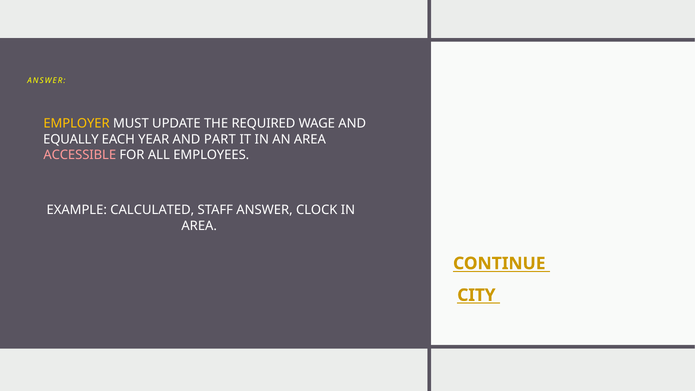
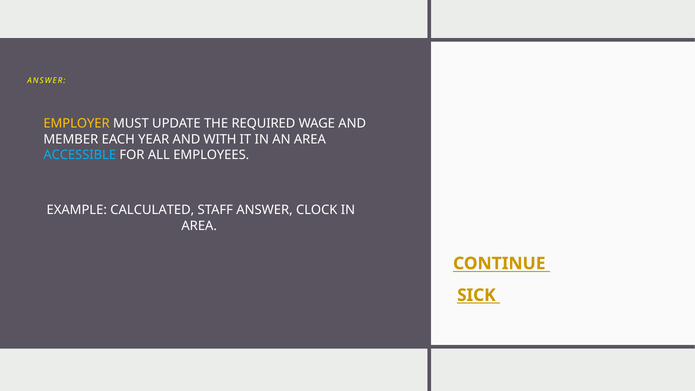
EQUALLY: EQUALLY -> MEMBER
PART: PART -> WITH
ACCESSIBLE colour: pink -> light blue
CITY: CITY -> SICK
